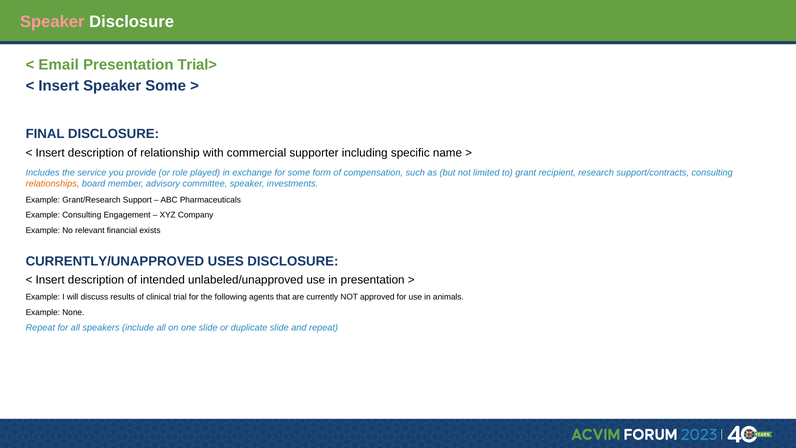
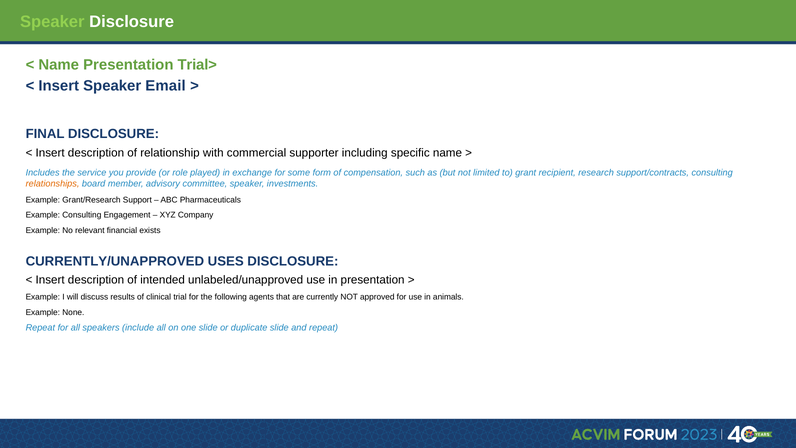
Speaker at (52, 22) colour: pink -> light green
Email at (59, 65): Email -> Name
Speaker Some: Some -> Email
